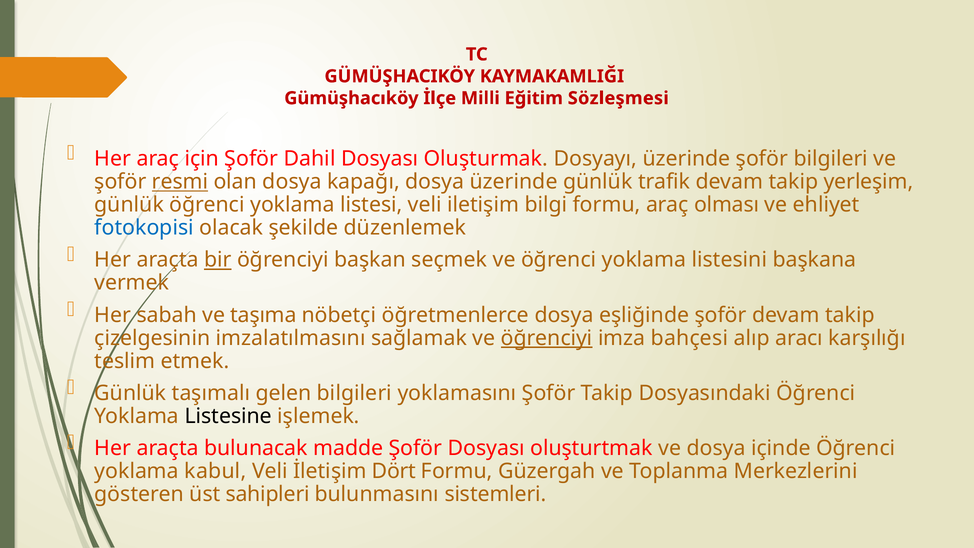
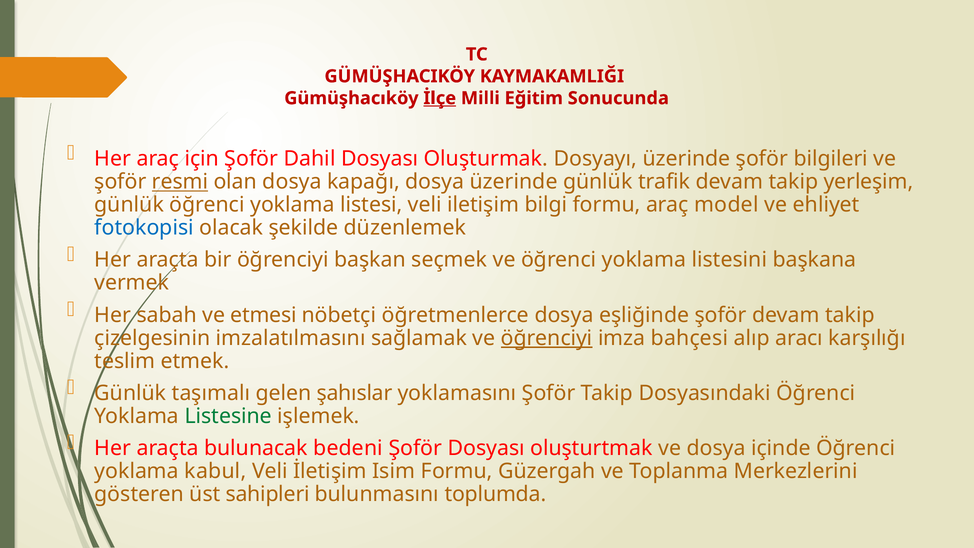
İlçe underline: none -> present
Sözleşmesi: Sözleşmesi -> Sonucunda
olması: olması -> model
bir underline: present -> none
taşıma: taşıma -> etmesi
gelen bilgileri: bilgileri -> şahıslar
Listesine colour: black -> green
madde: madde -> bedeni
Dört: Dört -> Isim
sistemleri: sistemleri -> toplumda
